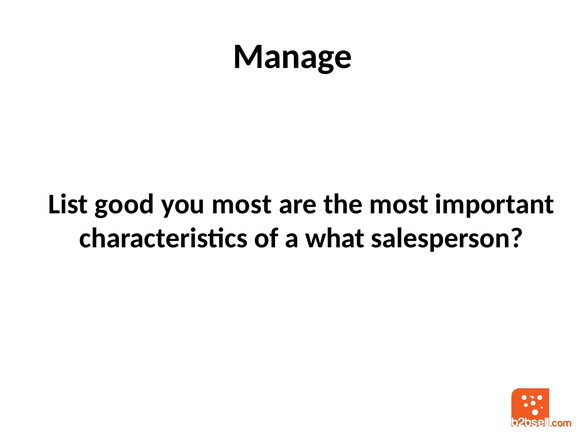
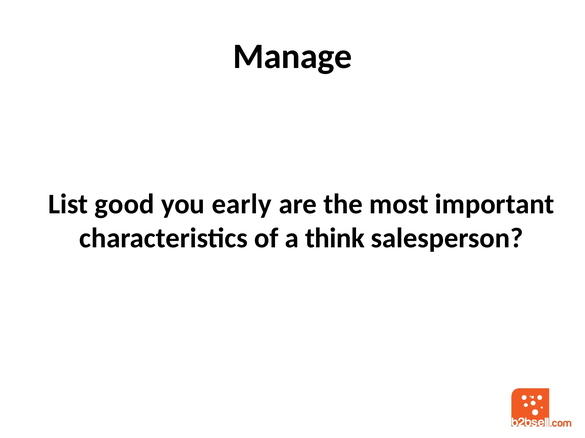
you most: most -> early
what: what -> think
